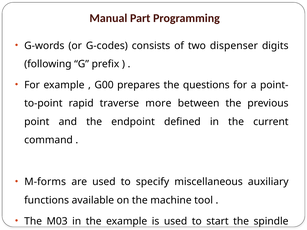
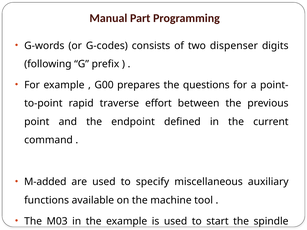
more: more -> effort
M-forms: M-forms -> M-added
